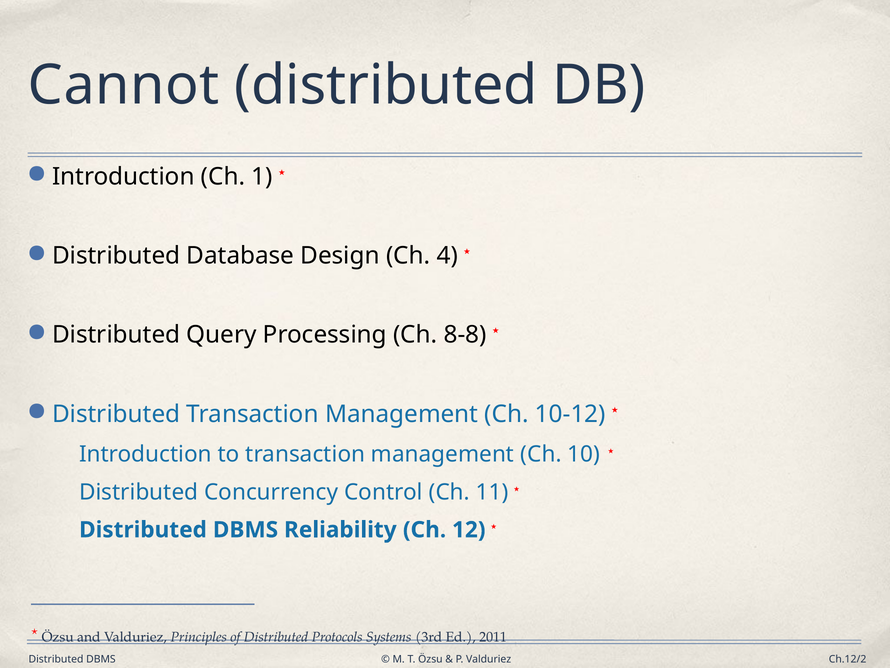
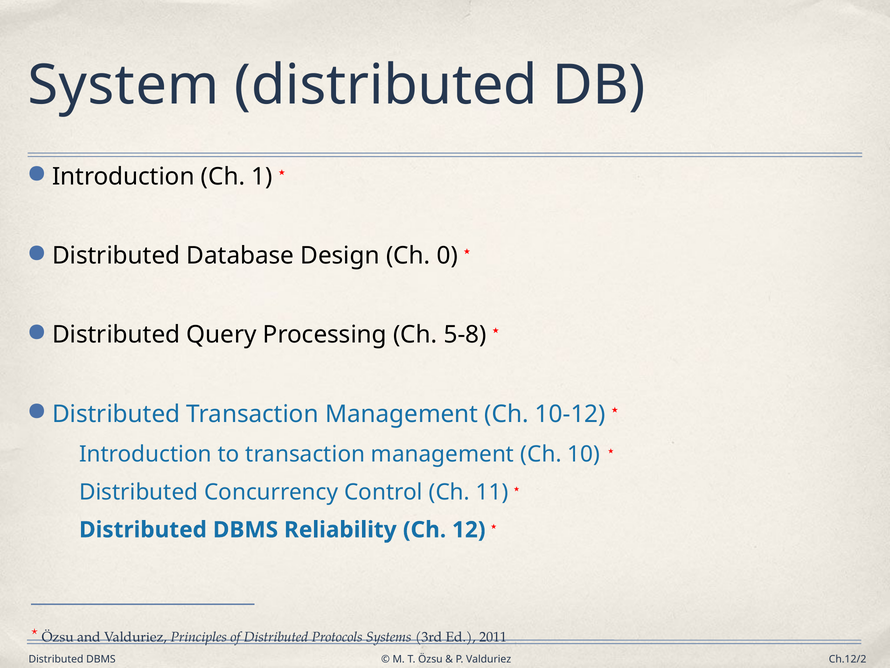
Cannot: Cannot -> System
4: 4 -> 0
8-8: 8-8 -> 5-8
